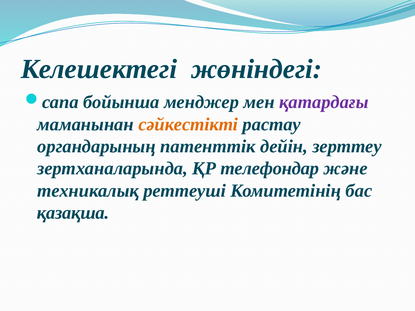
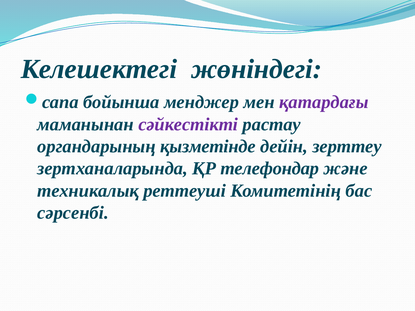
сәйкестікті colour: orange -> purple
патенттік: патенттік -> қызметінде
қазақша: қазақша -> сәрсенбі
